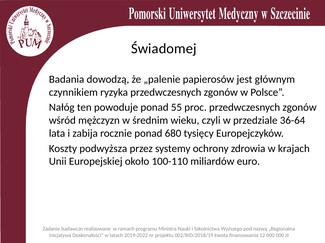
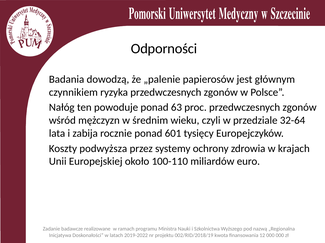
Świadomej: Świadomej -> Odporności
55: 55 -> 63
36-64: 36-64 -> 32-64
680: 680 -> 601
